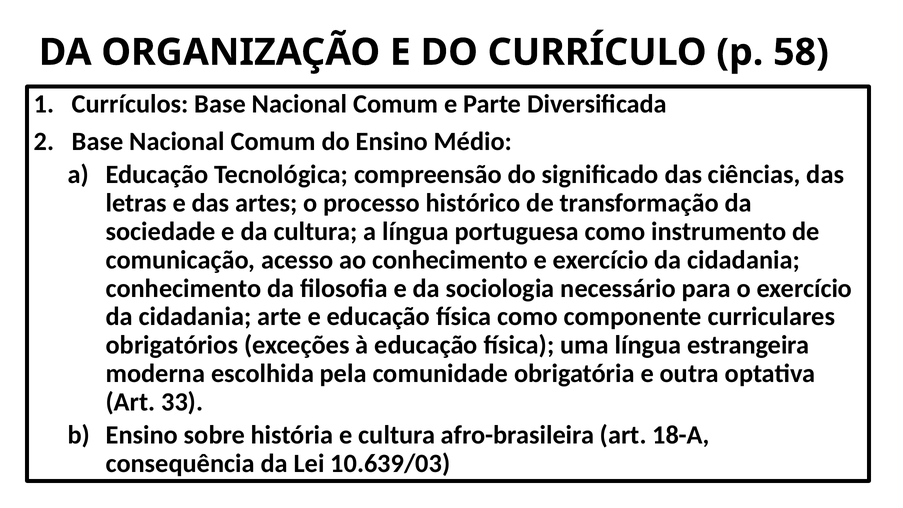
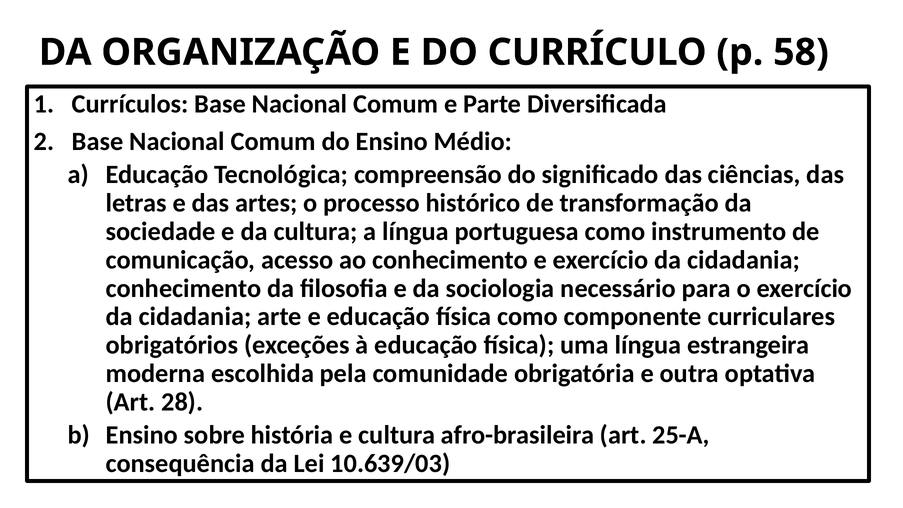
33: 33 -> 28
18-A: 18-A -> 25-A
